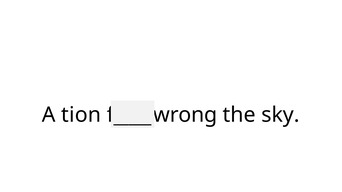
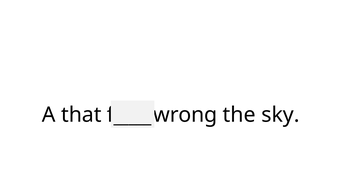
tion: tion -> that
